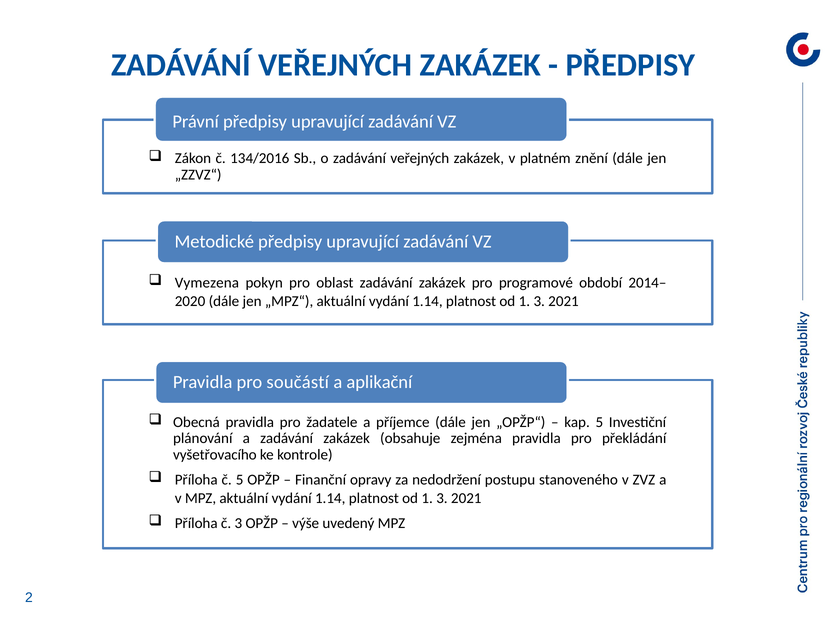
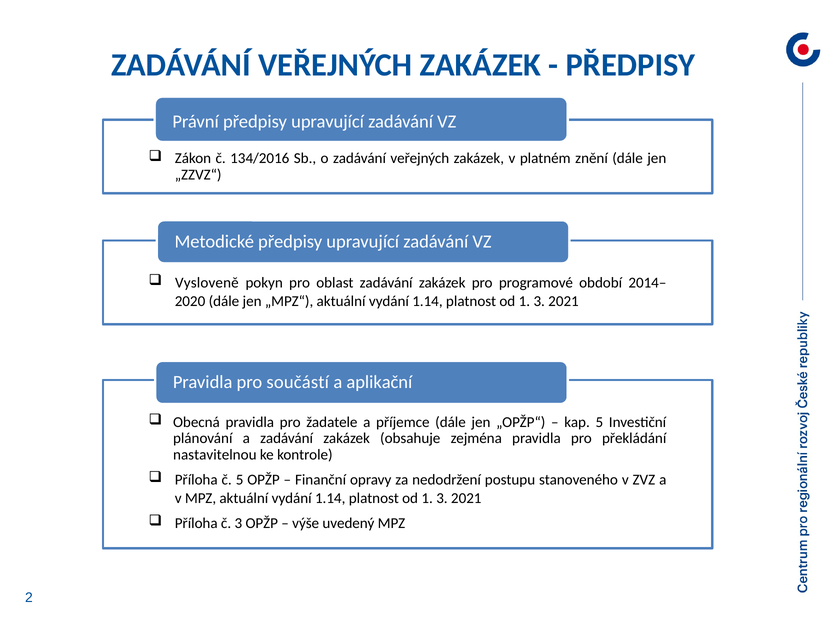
Vymezena: Vymezena -> Vysloveně
vyšetřovacího: vyšetřovacího -> nastavitelnou
